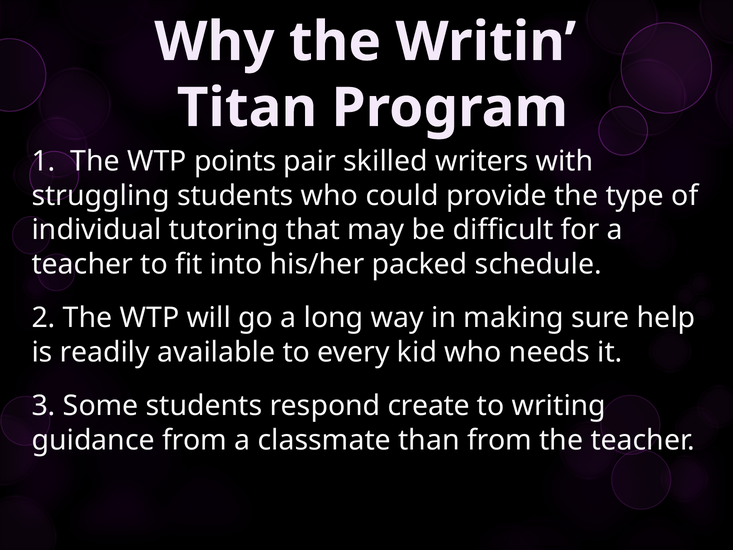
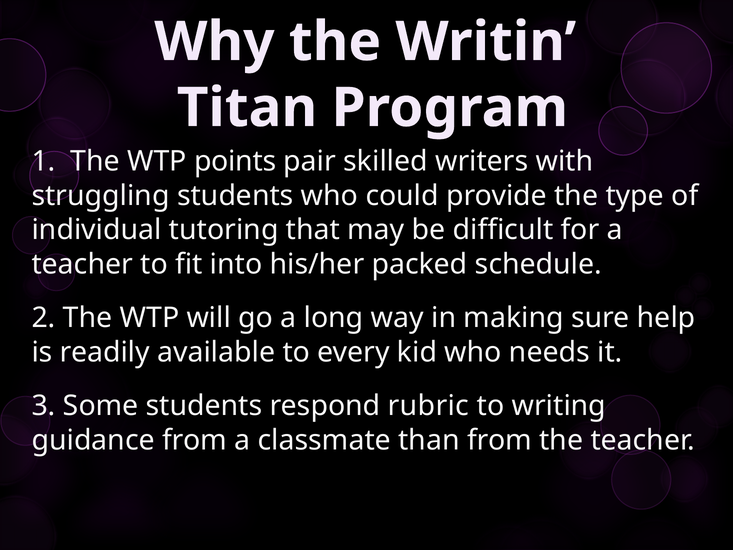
create: create -> rubric
